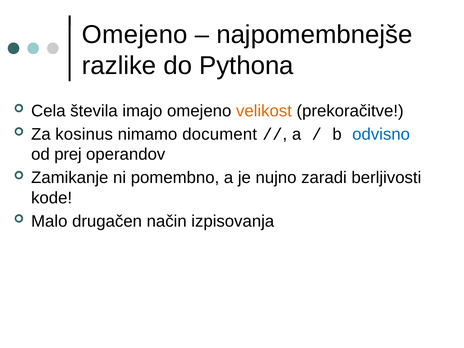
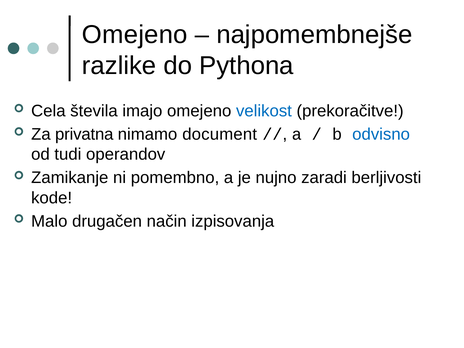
velikost colour: orange -> blue
kosinus: kosinus -> privatna
prej: prej -> tudi
